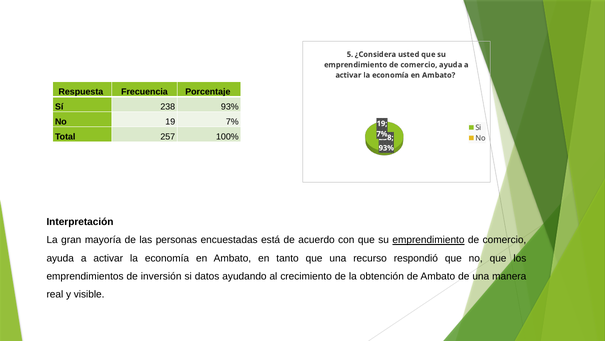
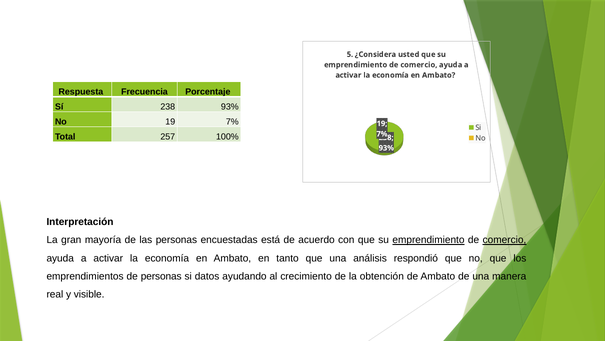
comercio at (504, 240) underline: none -> present
recurso: recurso -> análisis
de inversión: inversión -> personas
